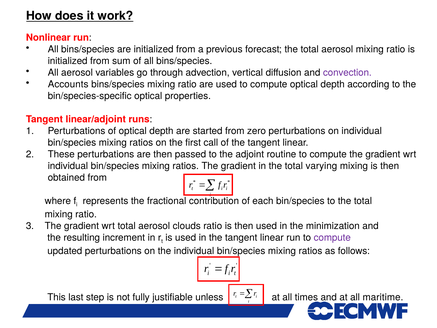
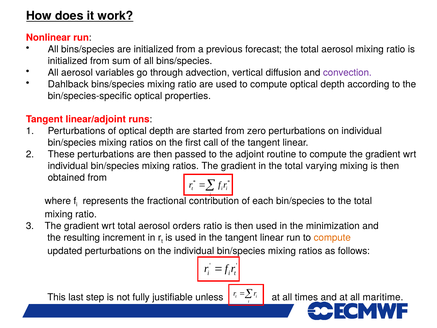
Accounts: Accounts -> Dahlback
clouds: clouds -> orders
compute at (332, 237) colour: purple -> orange
